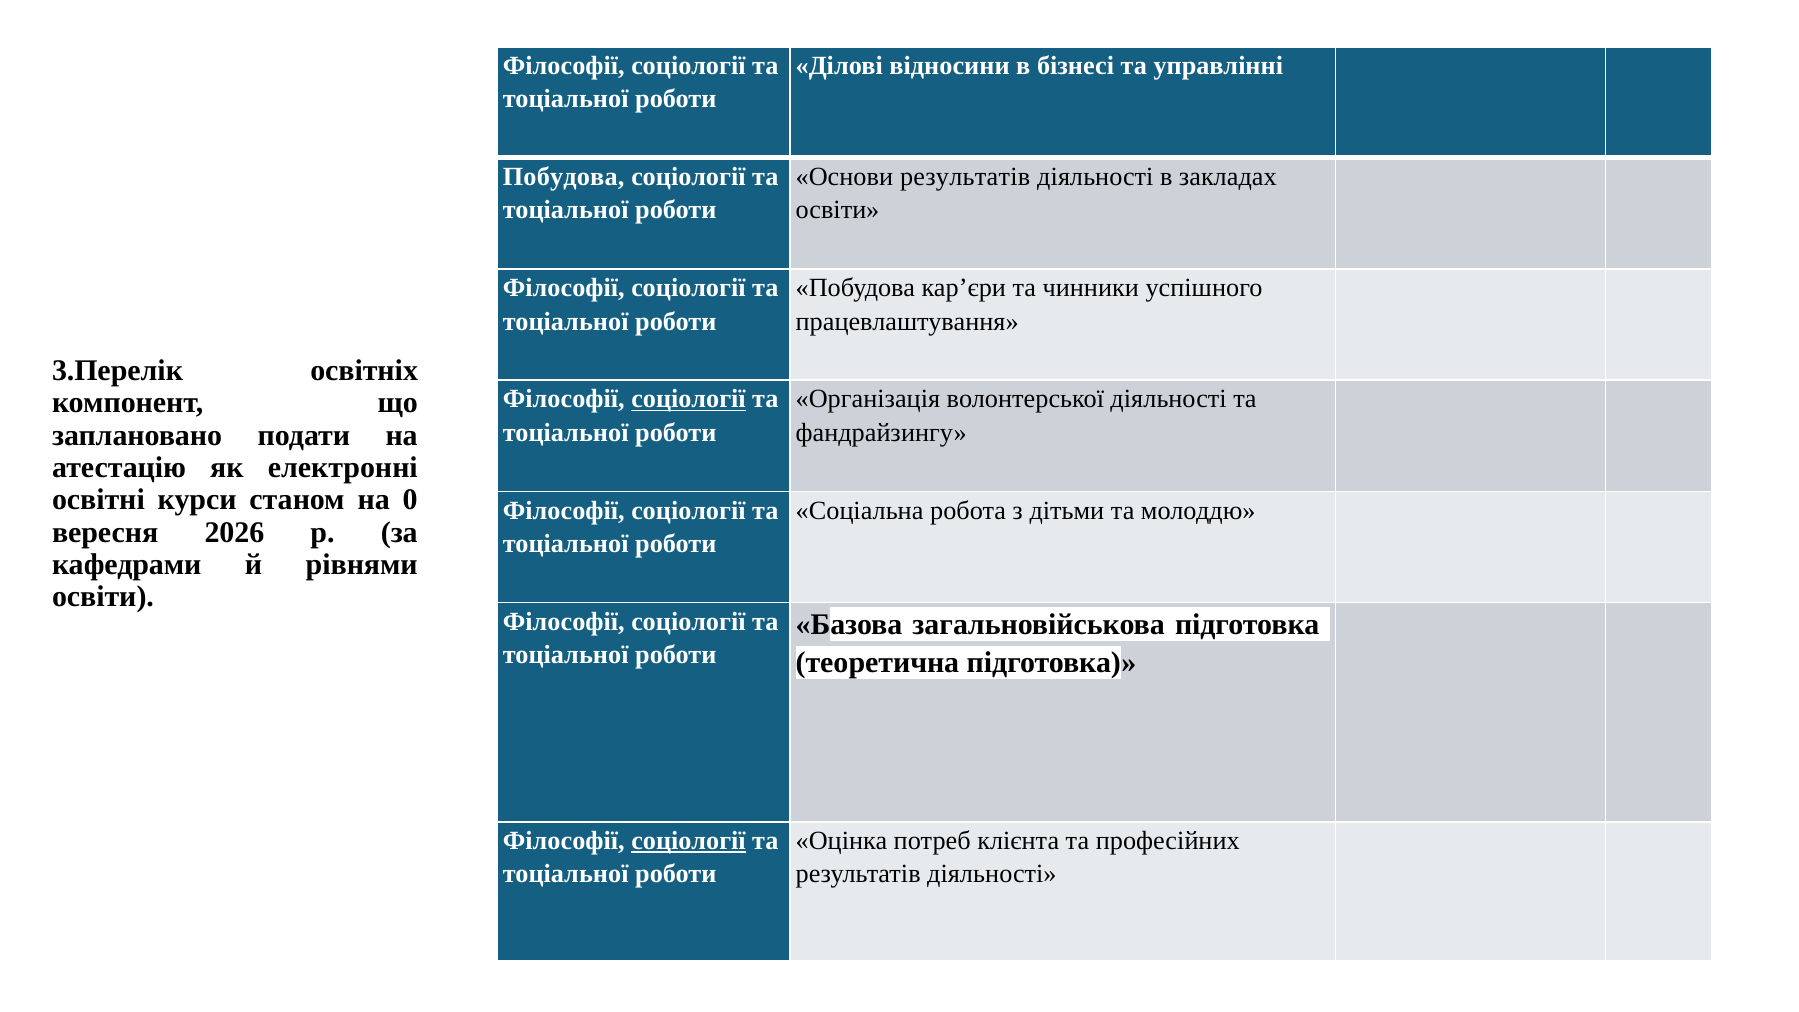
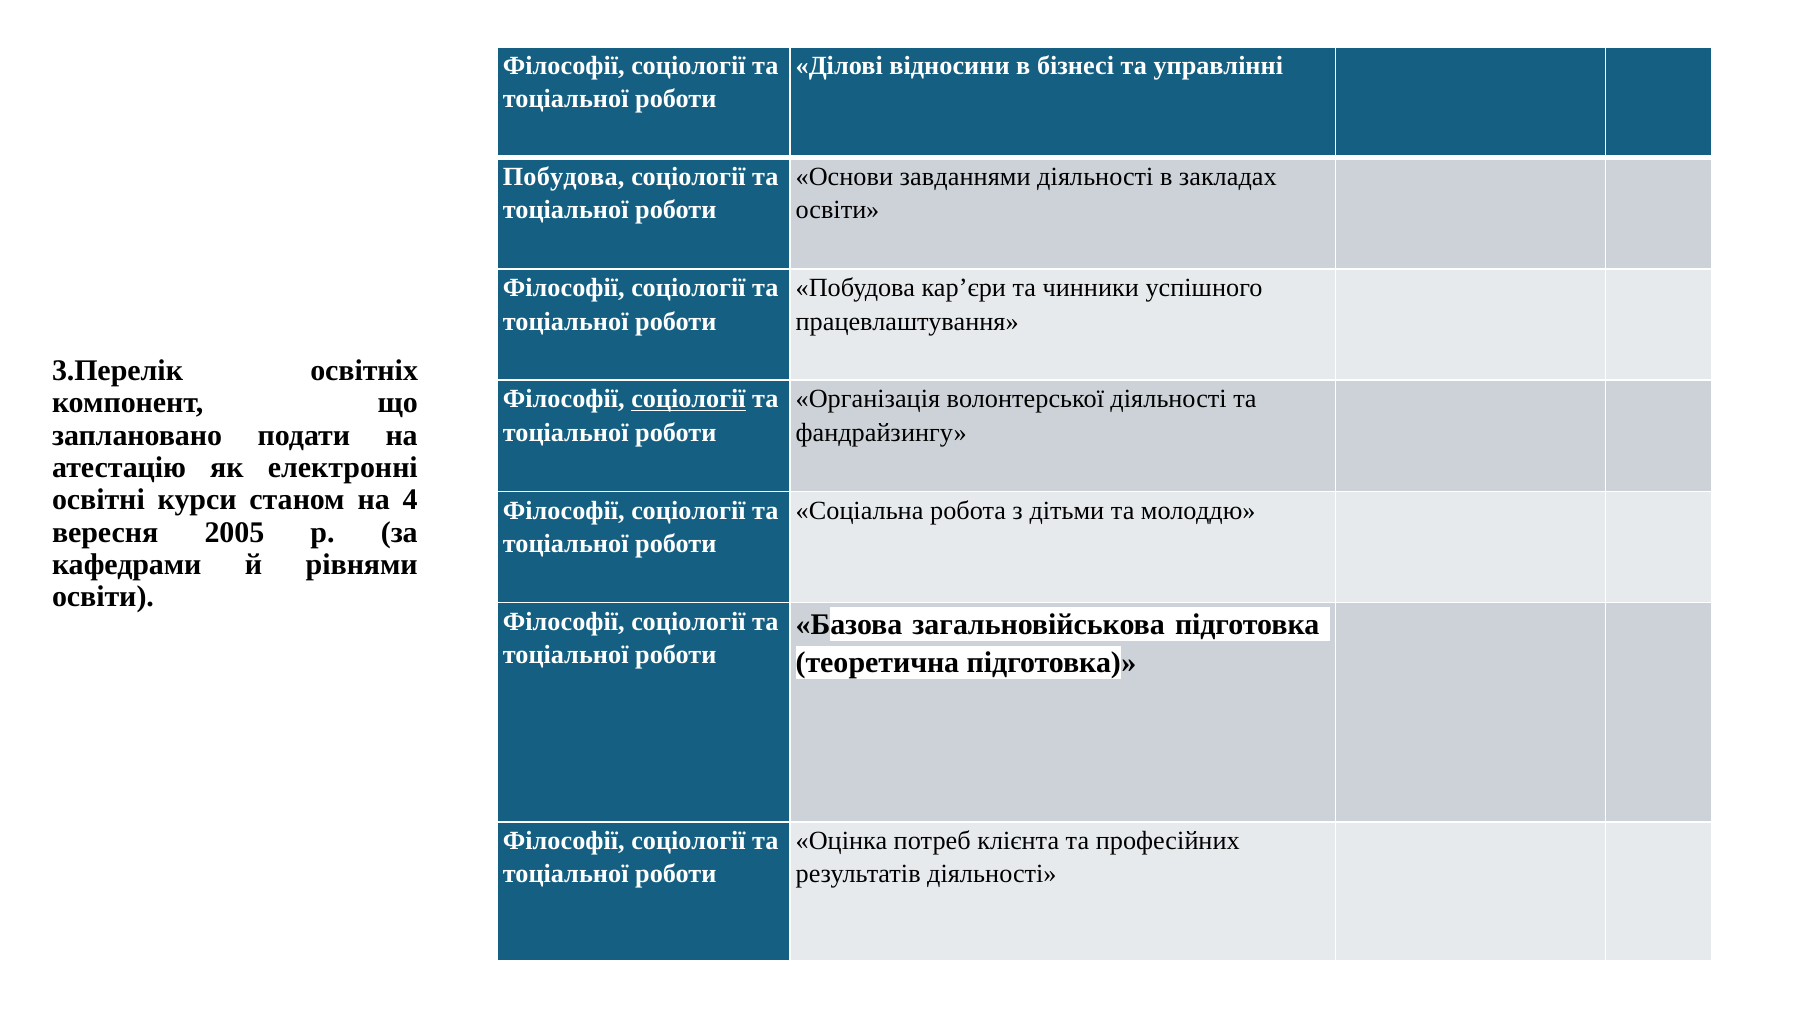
Основи результатів: результатів -> завданнями
0: 0 -> 4
2026: 2026 -> 2005
соціології at (689, 841) underline: present -> none
